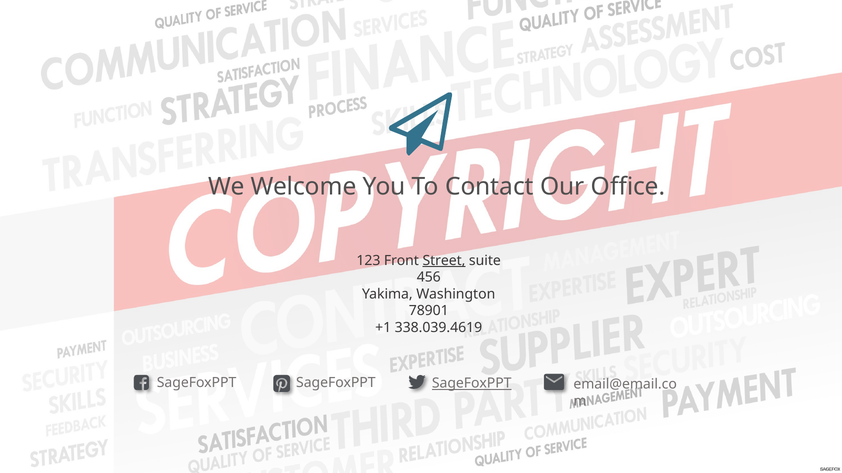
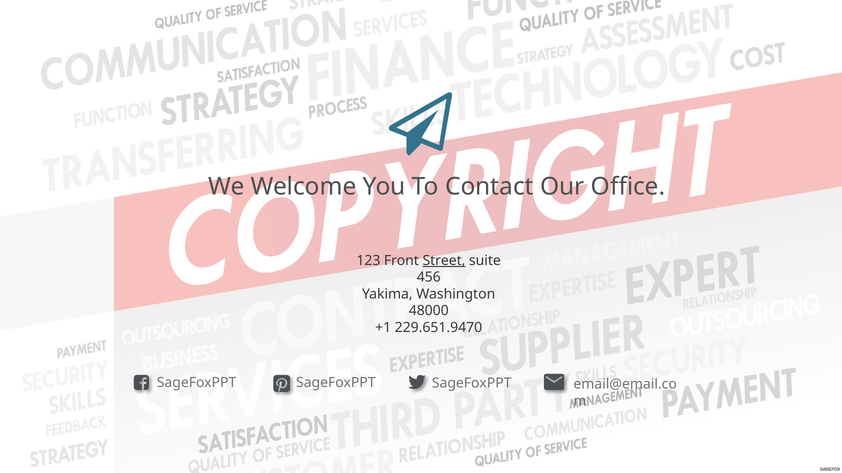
78901: 78901 -> 48000
338.039.4619: 338.039.4619 -> 229.651.9470
SageFoxPPT at (472, 384) underline: present -> none
